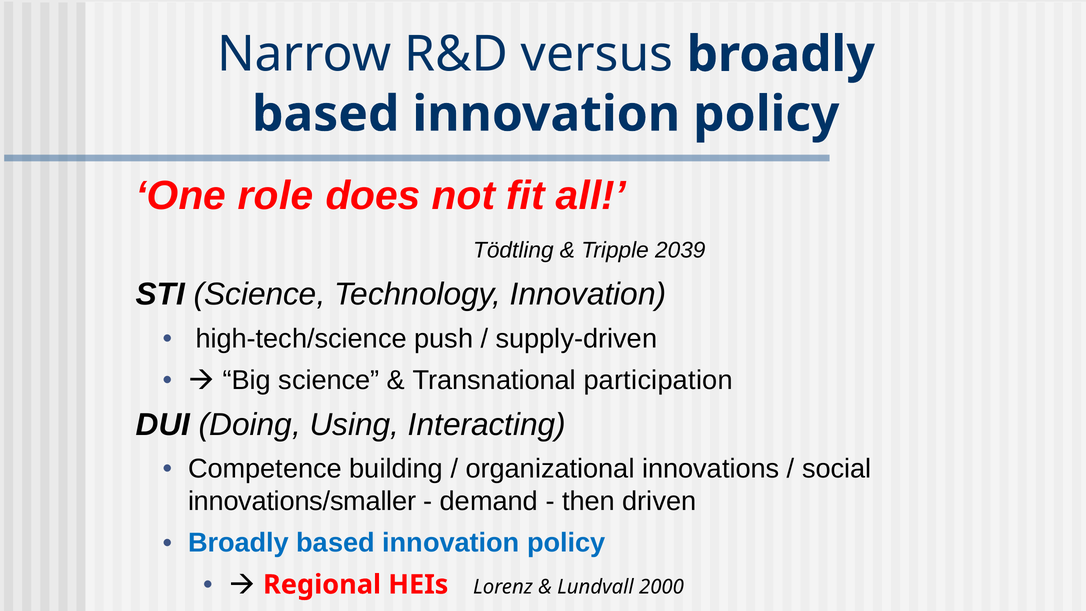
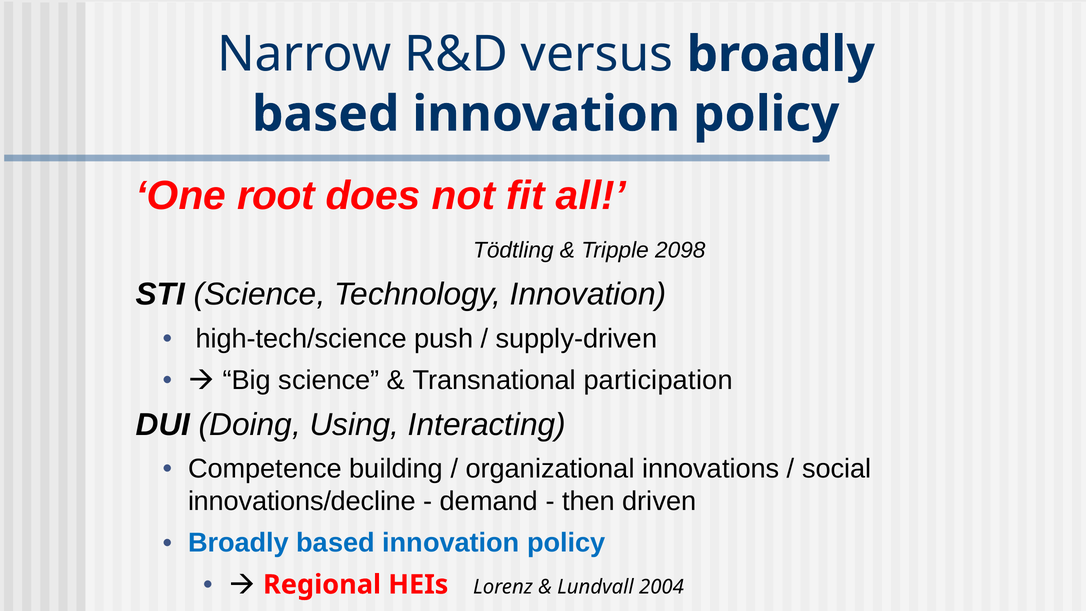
role: role -> root
2039: 2039 -> 2098
innovations/smaller: innovations/smaller -> innovations/decline
2000: 2000 -> 2004
